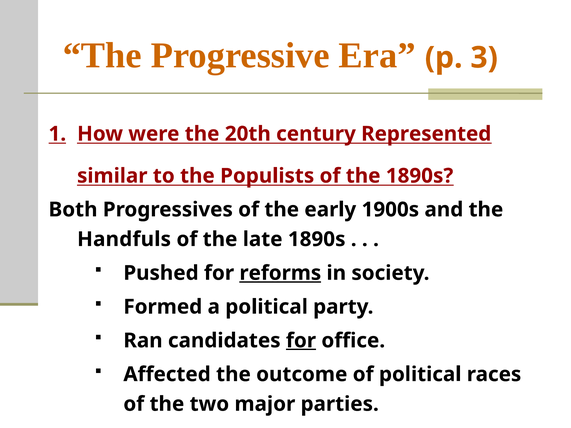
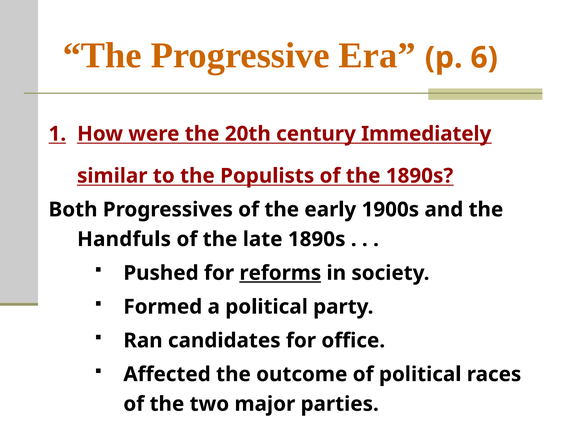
3: 3 -> 6
Represented: Represented -> Immediately
for at (301, 341) underline: present -> none
